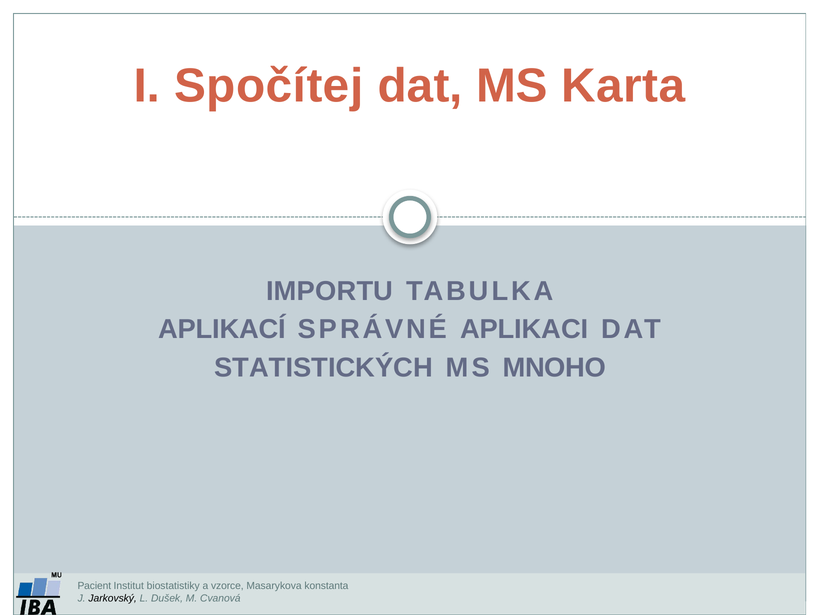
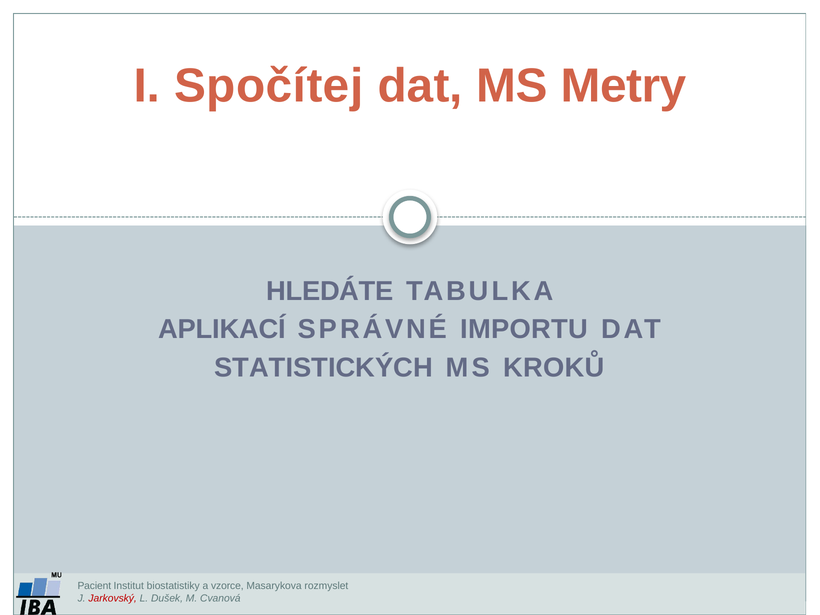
Karta: Karta -> Metry
IMPORTU: IMPORTU -> HLEDÁTE
APLIKACI: APLIKACI -> IMPORTU
MNOHO: MNOHO -> KROKŮ
konstanta: konstanta -> rozmyslet
Jarkovský colour: black -> red
